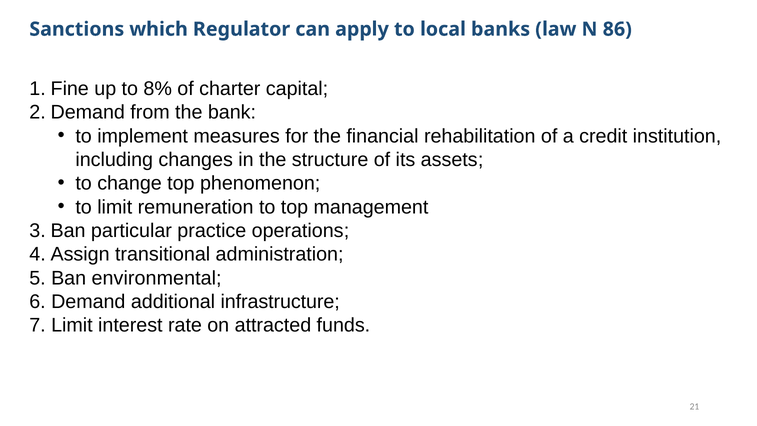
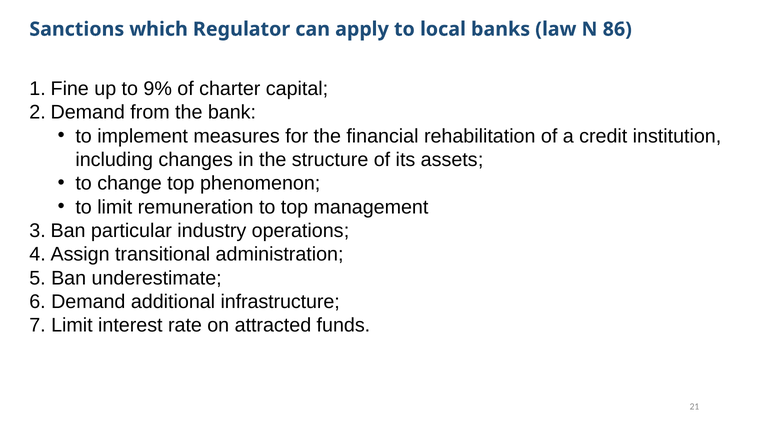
8%: 8% -> 9%
practice: practice -> industry
environmental: environmental -> underestimate
